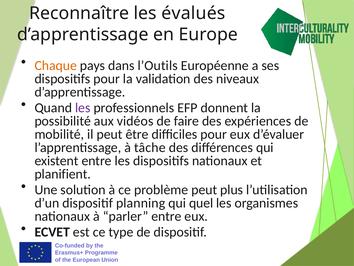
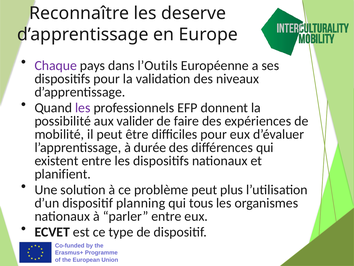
évalués: évalués -> deserve
Chaque colour: orange -> purple
vidéos: vidéos -> valider
tâche: tâche -> durée
quel: quel -> tous
